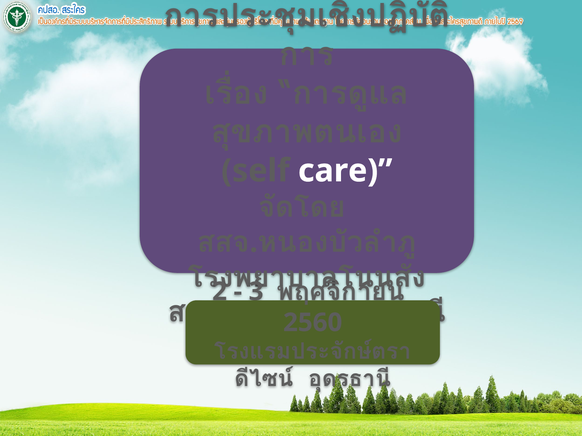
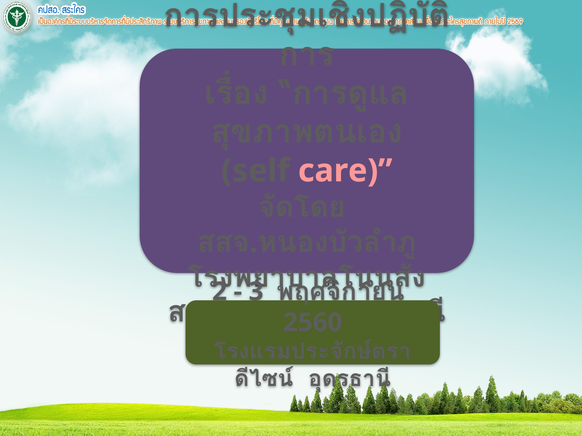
care colour: white -> pink
